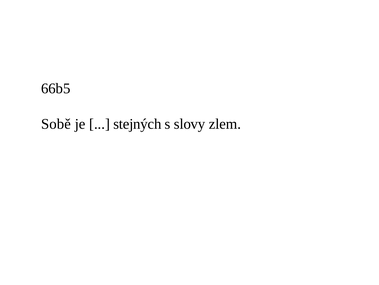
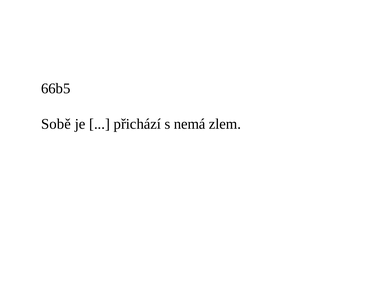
stejných: stejných -> přichází
slovy: slovy -> nemá
